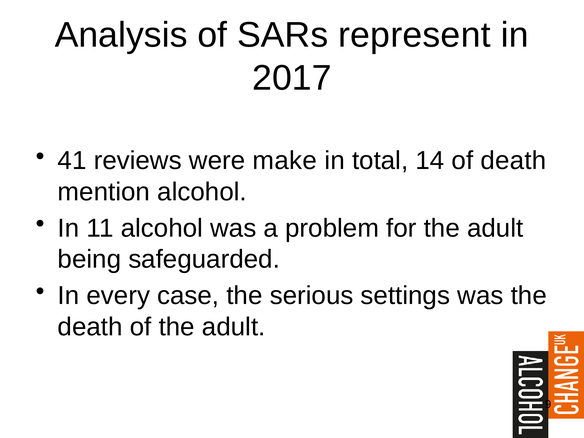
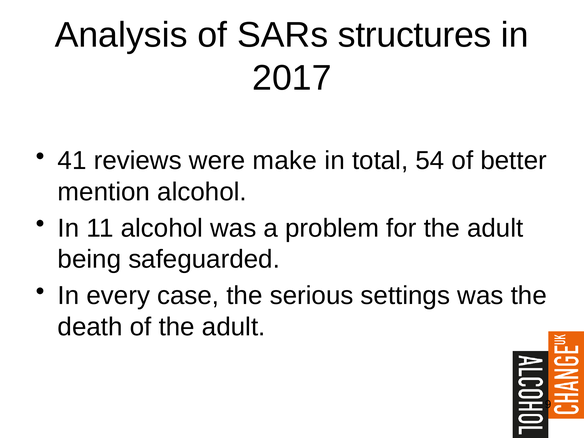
represent: represent -> structures
14: 14 -> 54
of death: death -> better
